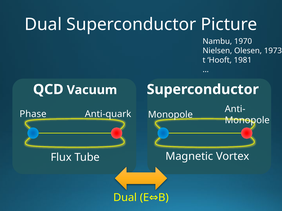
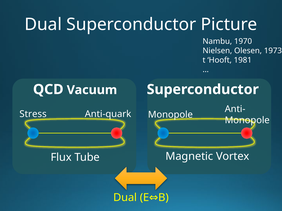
Phase: Phase -> Stress
